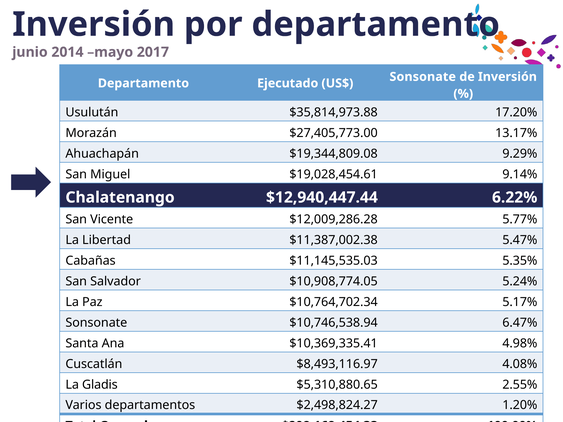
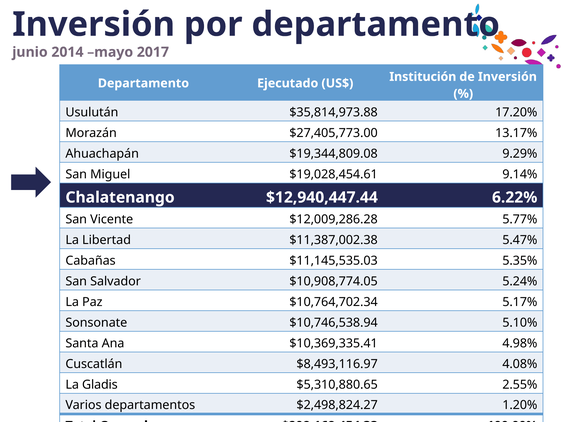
Sonsonate at (423, 77): Sonsonate -> Institución
6.47%: 6.47% -> 5.10%
